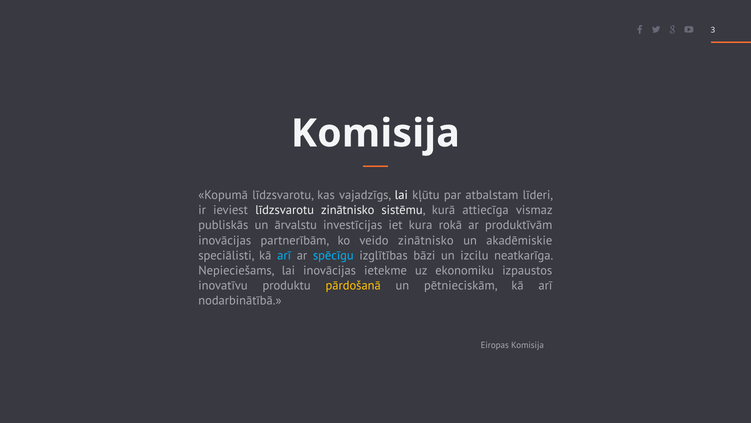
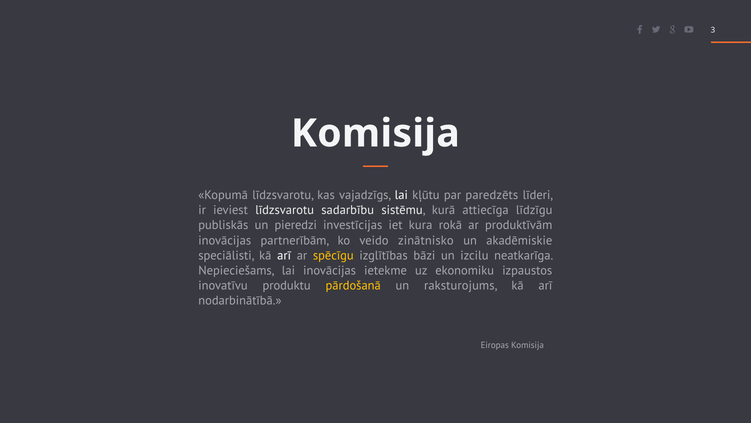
atbalstam: atbalstam -> paredzēts
līdzsvarotu zinātnisko: zinātnisko -> sadarbību
vismaz: vismaz -> līdzīgu
ārvalstu: ārvalstu -> pieredzi
arī at (284, 255) colour: light blue -> white
spēcīgu colour: light blue -> yellow
pētnieciskām: pētnieciskām -> raksturojums
